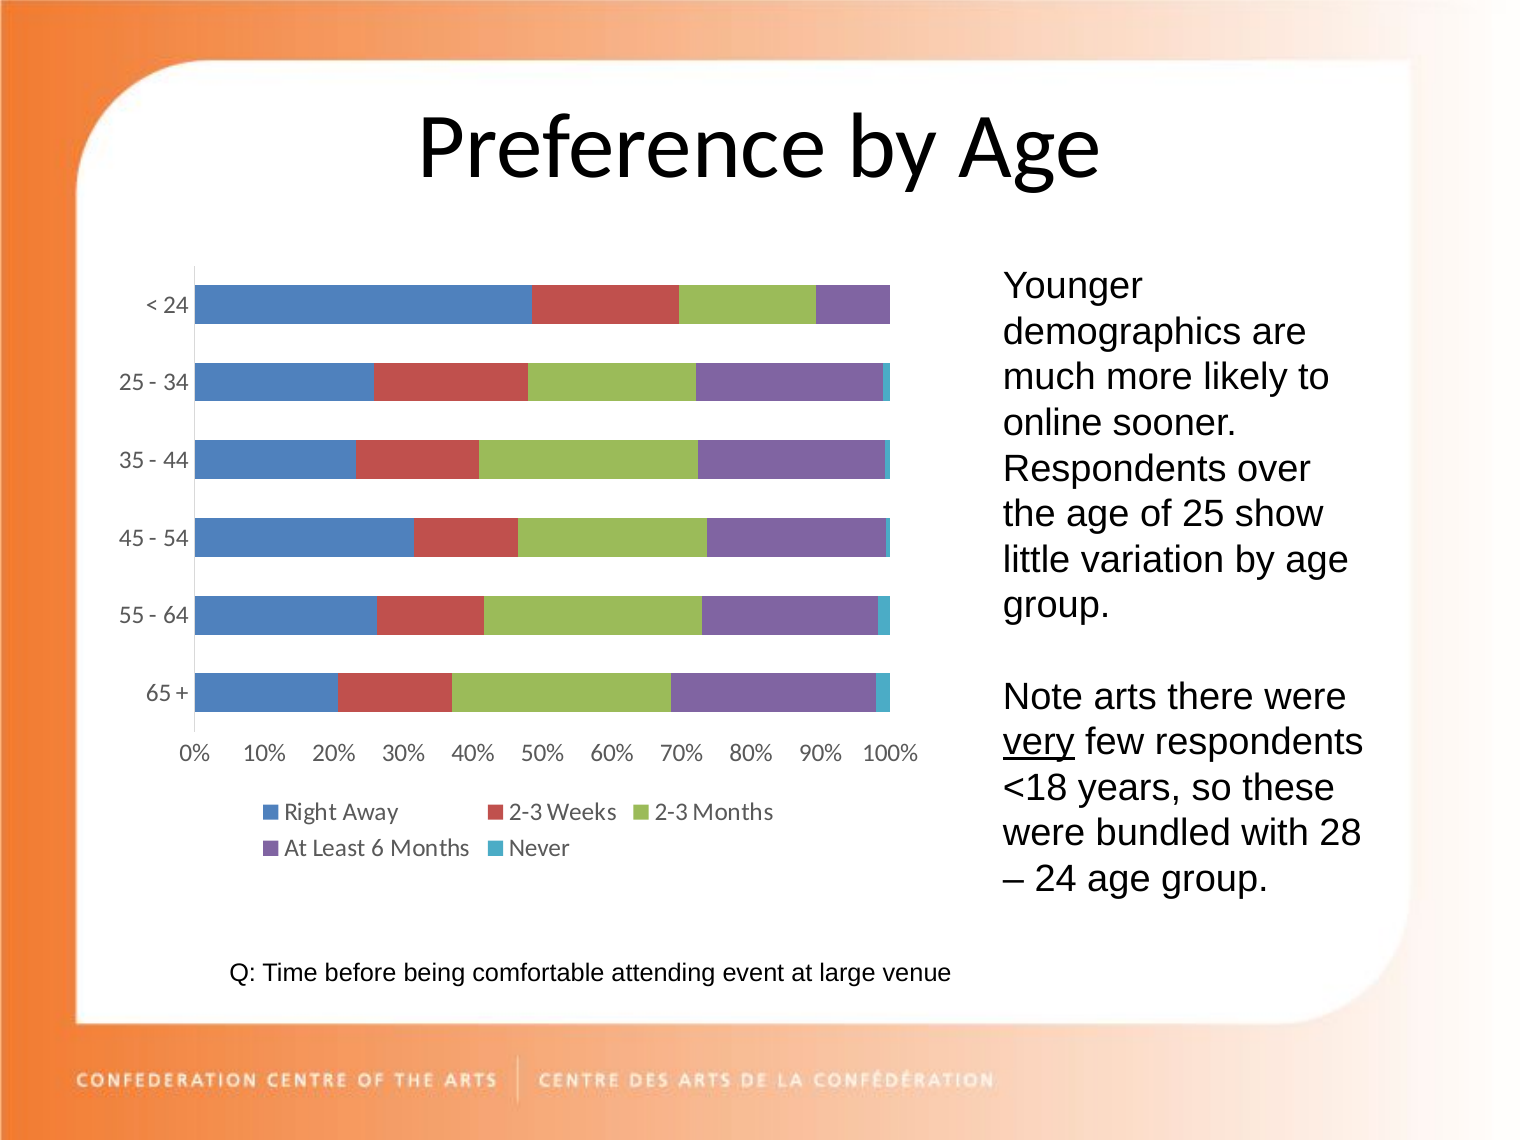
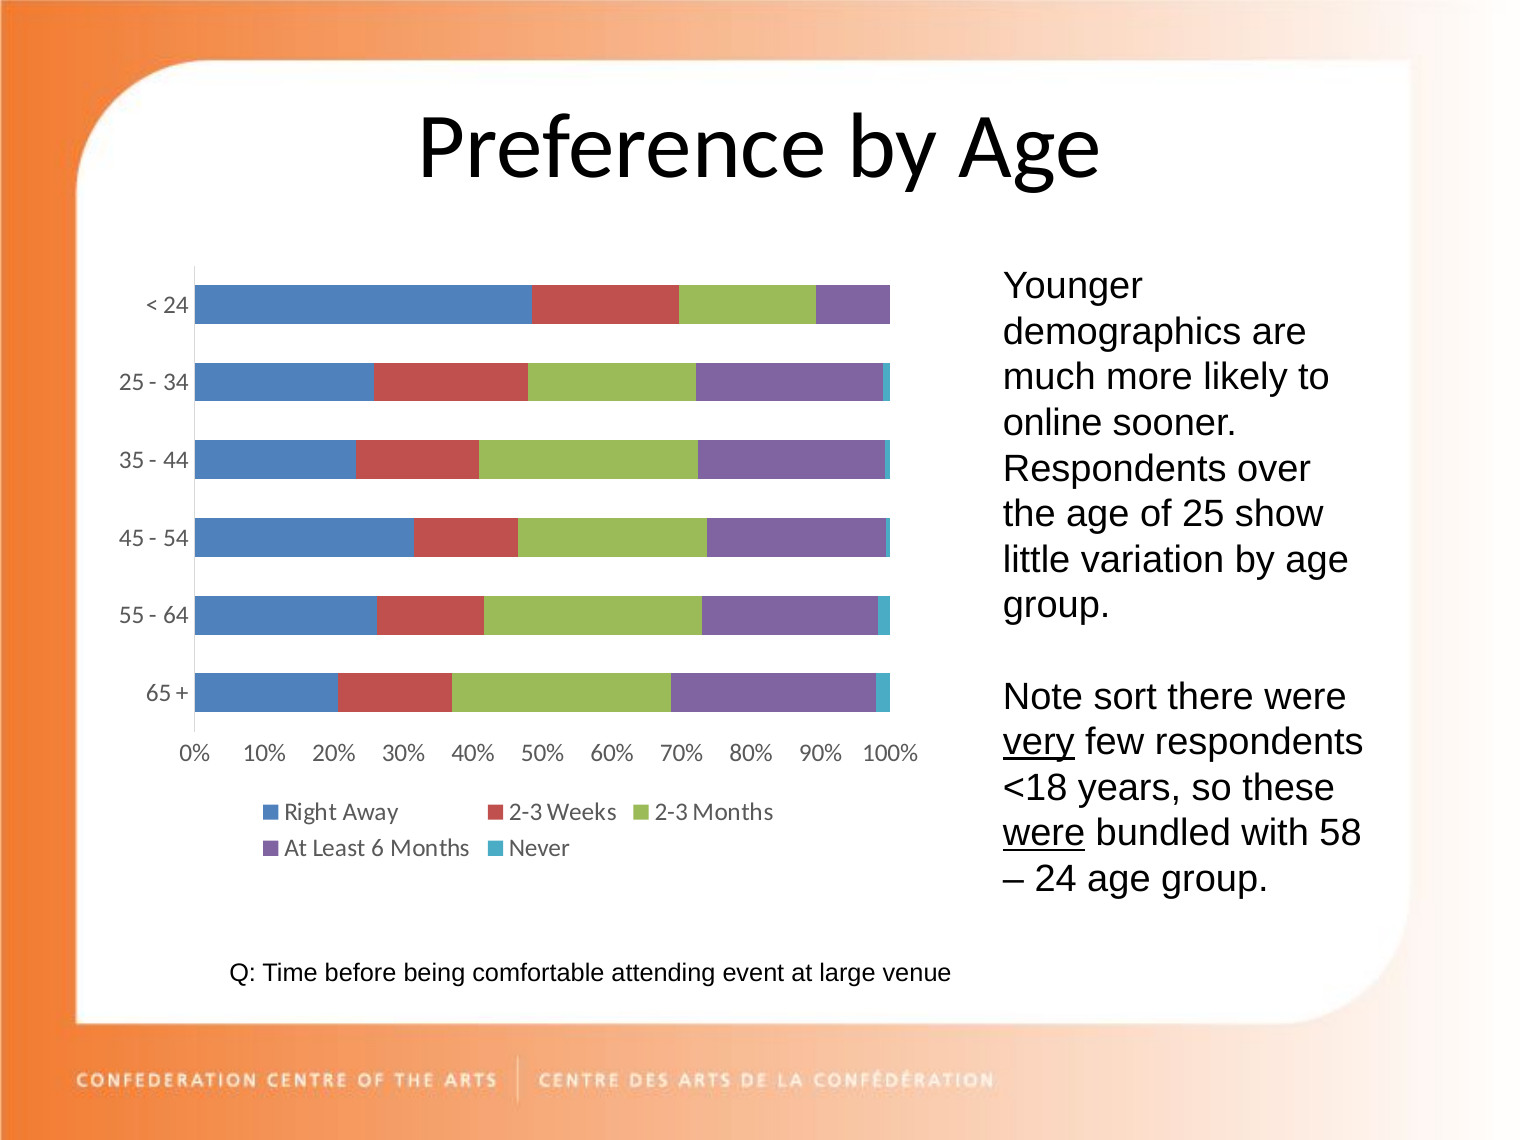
arts: arts -> sort
were at (1044, 833) underline: none -> present
28: 28 -> 58
